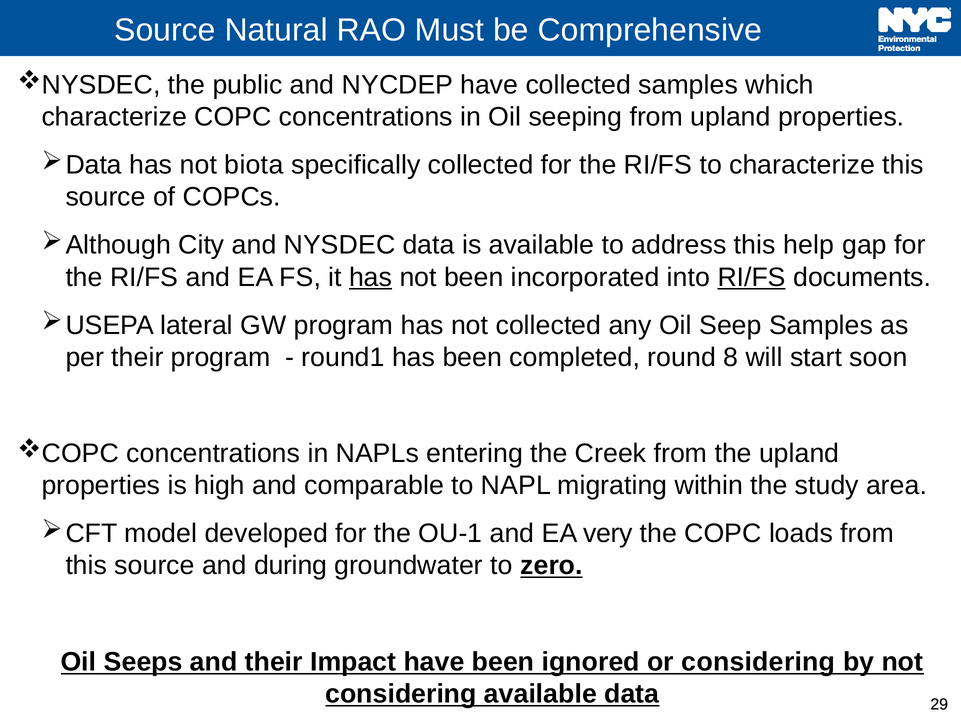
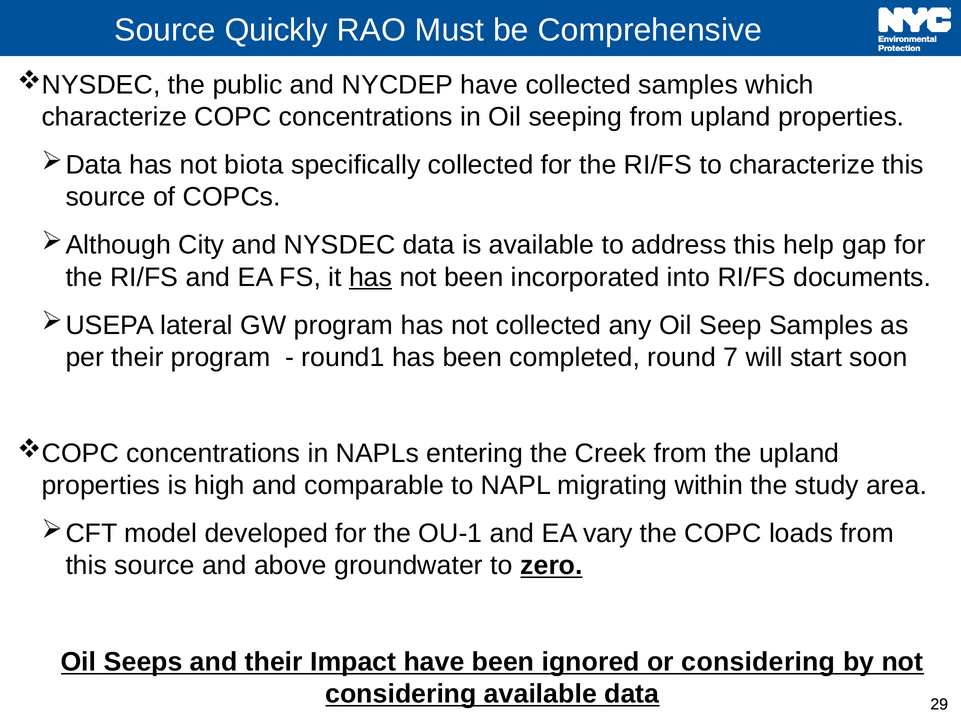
Natural: Natural -> Quickly
RI/FS at (752, 277) underline: present -> none
8: 8 -> 7
very: very -> vary
during: during -> above
